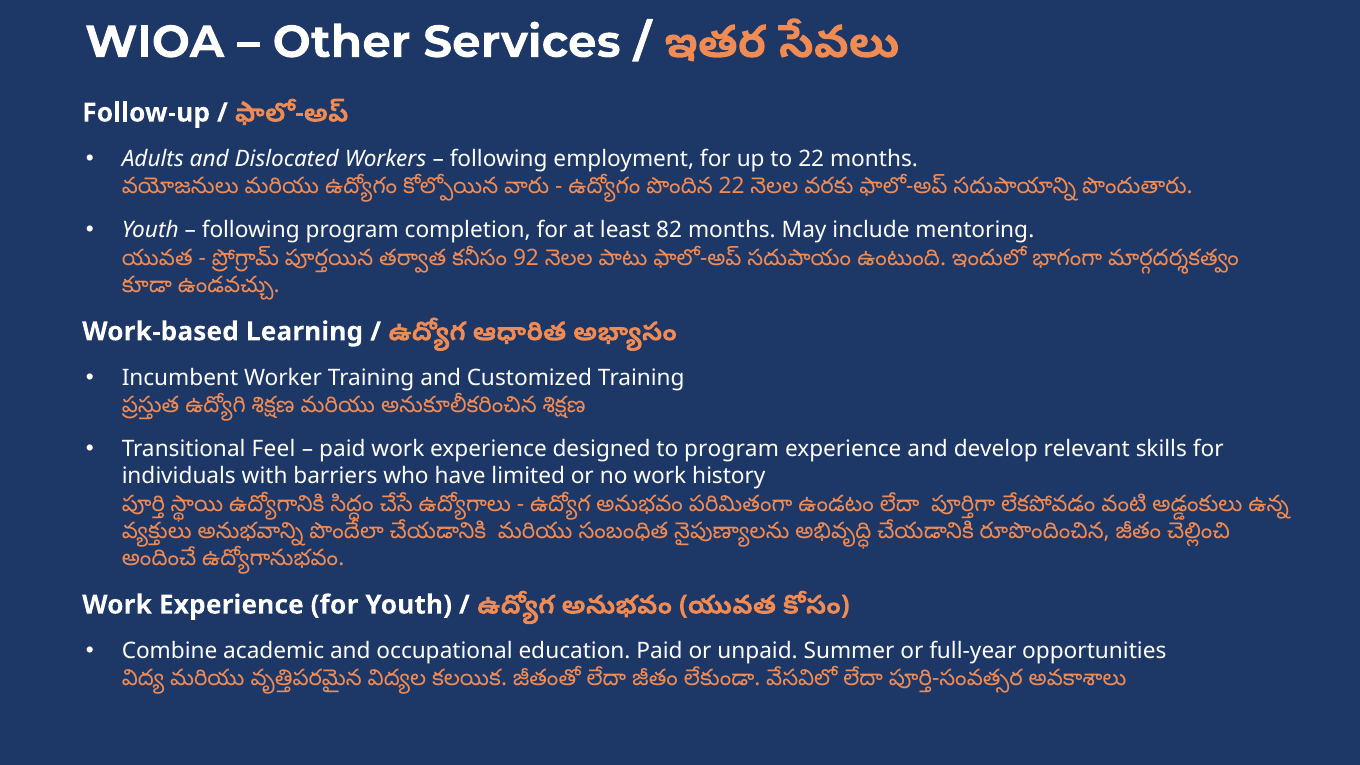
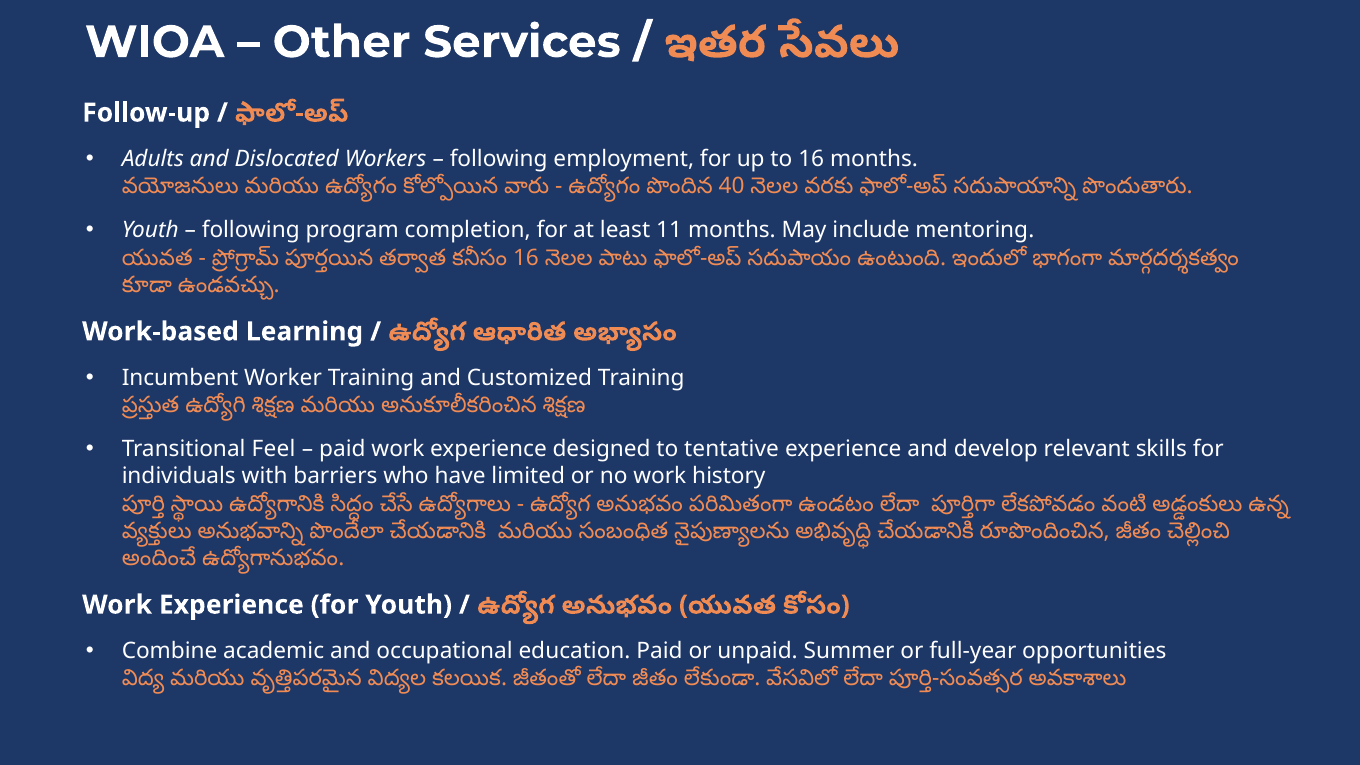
to 22: 22 -> 16
22 at (732, 186): 22 -> 40
82: 82 -> 11
92 at (526, 258): 92 -> 16
to program: program -> tentative
